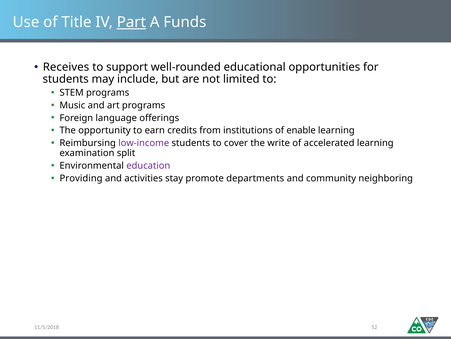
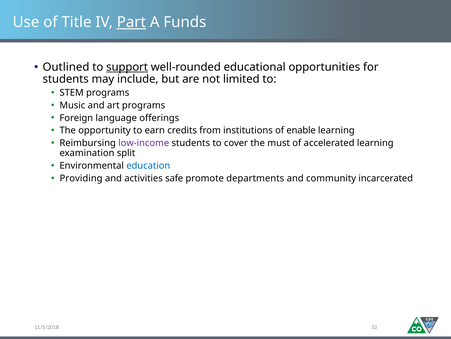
Receives: Receives -> Outlined
support underline: none -> present
write: write -> must
education colour: purple -> blue
stay: stay -> safe
neighboring: neighboring -> incarcerated
